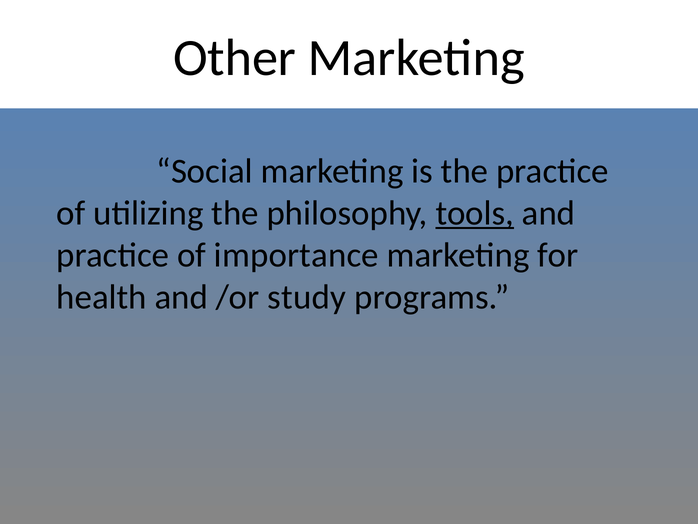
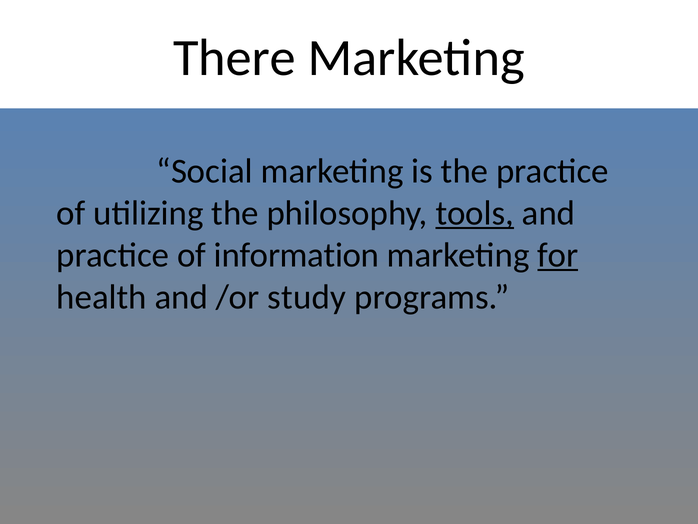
Other: Other -> There
importance: importance -> information
for underline: none -> present
